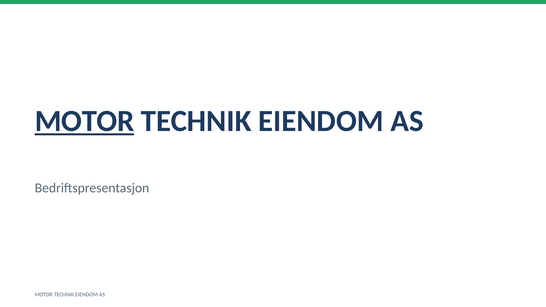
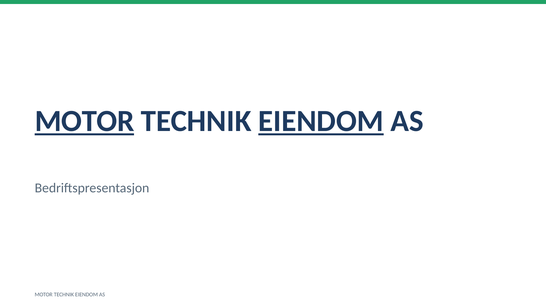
EIENDOM at (321, 121) underline: none -> present
